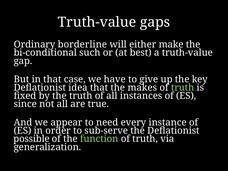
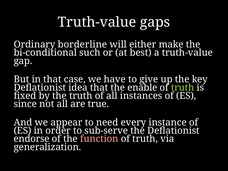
makes: makes -> enable
possible: possible -> endorse
function colour: light green -> pink
